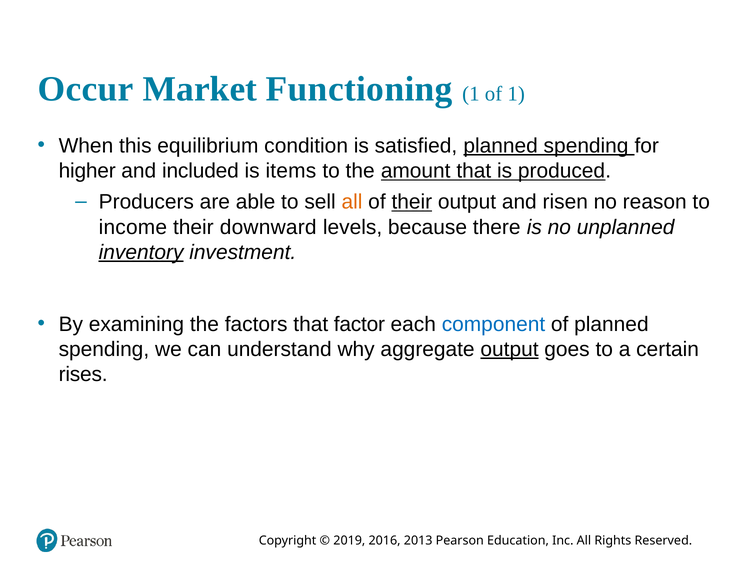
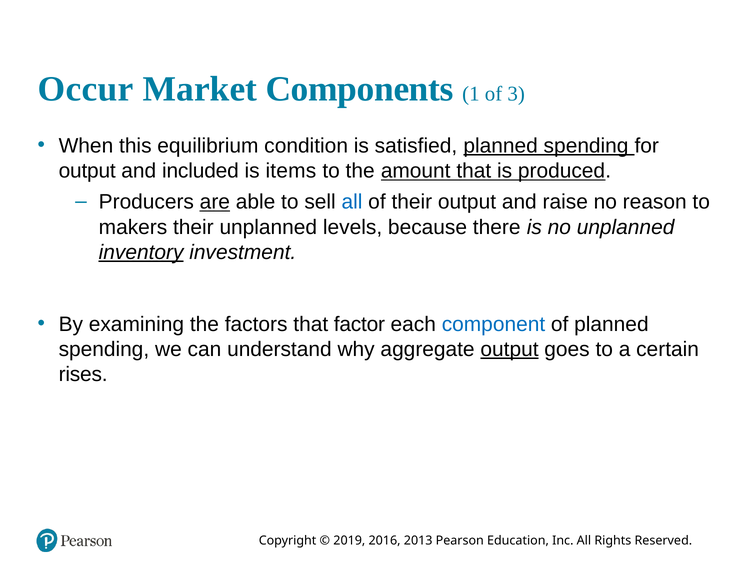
Functioning: Functioning -> Components
of 1: 1 -> 3
higher at (87, 171): higher -> output
are underline: none -> present
all at (352, 202) colour: orange -> blue
their at (412, 202) underline: present -> none
risen: risen -> raise
income: income -> makers
their downward: downward -> unplanned
